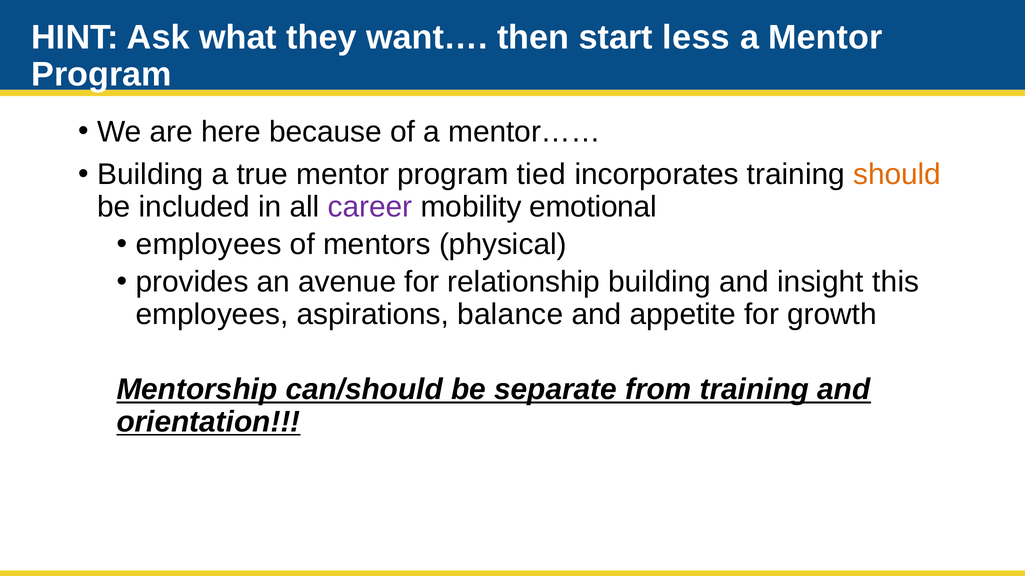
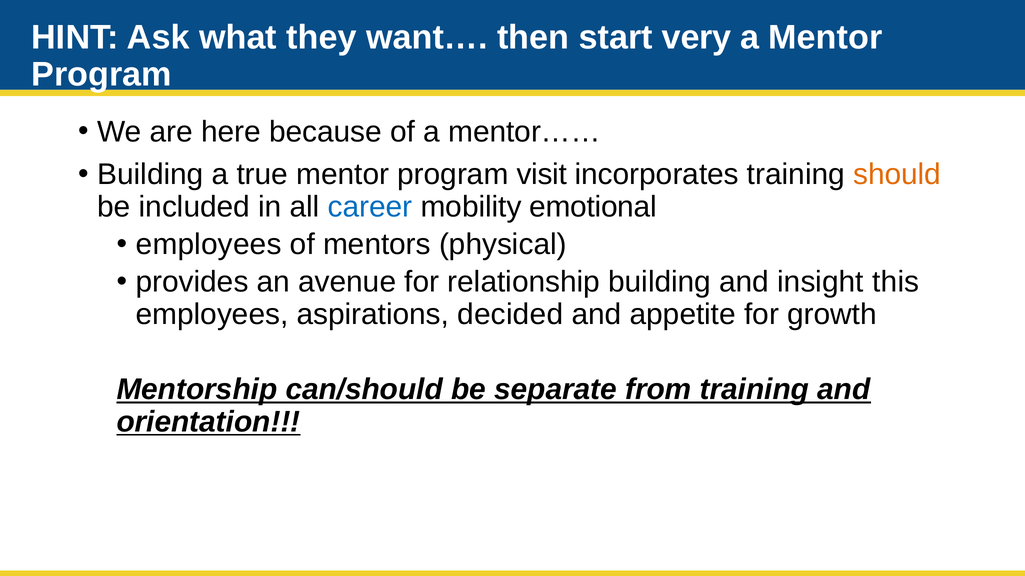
less: less -> very
tied: tied -> visit
career colour: purple -> blue
balance: balance -> decided
